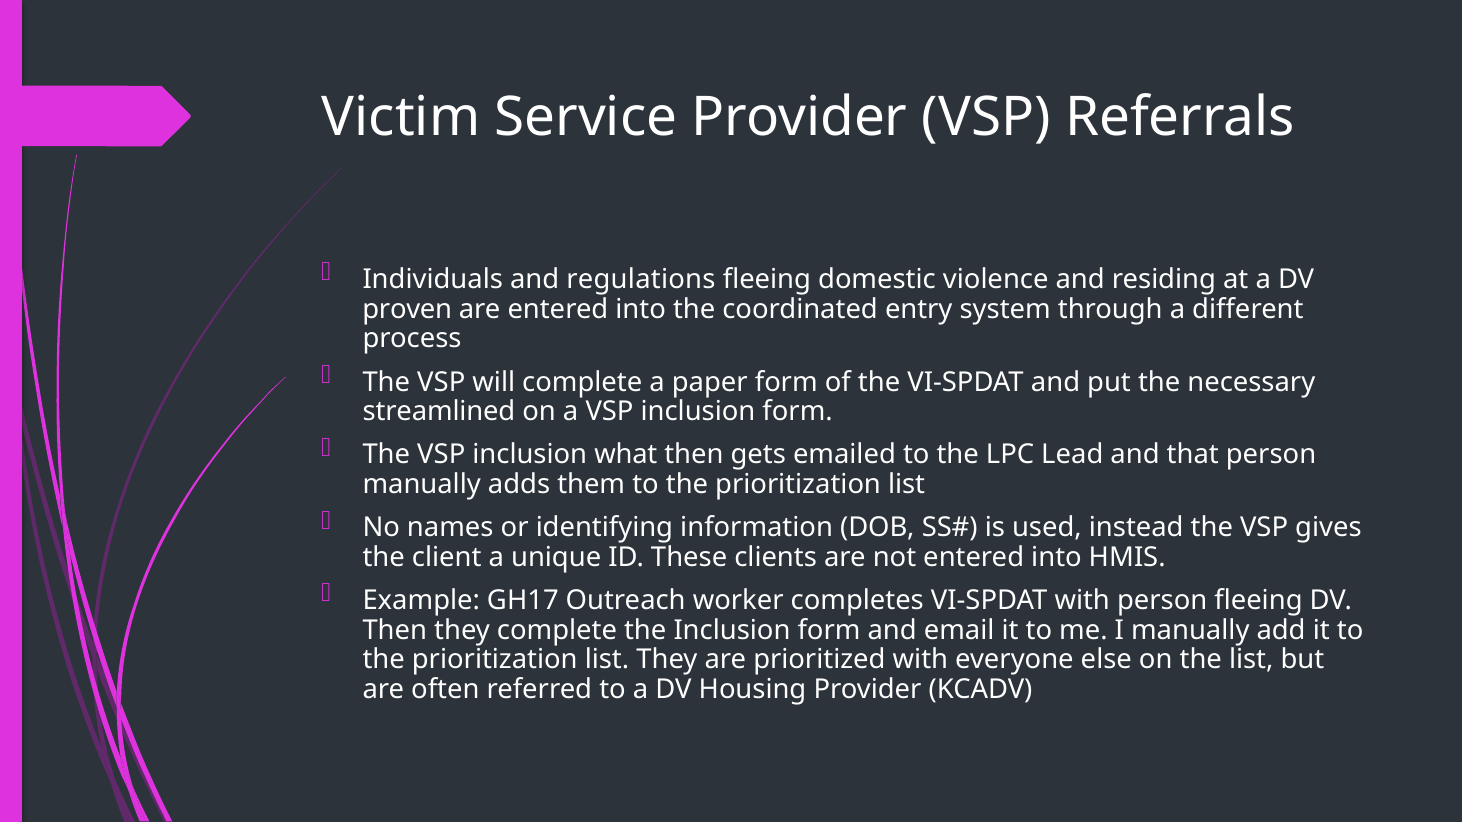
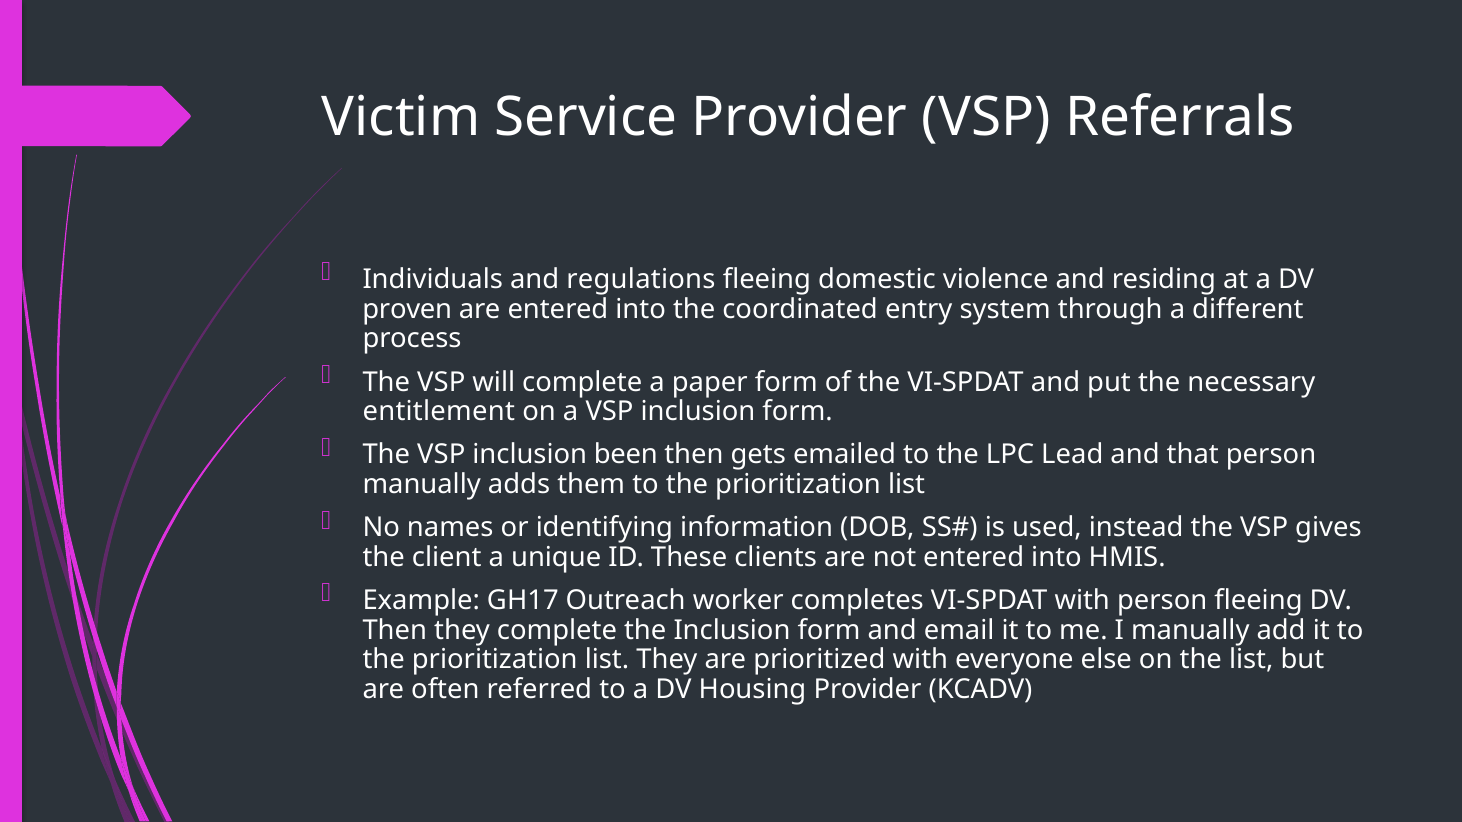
streamlined: streamlined -> entitlement
what: what -> been
